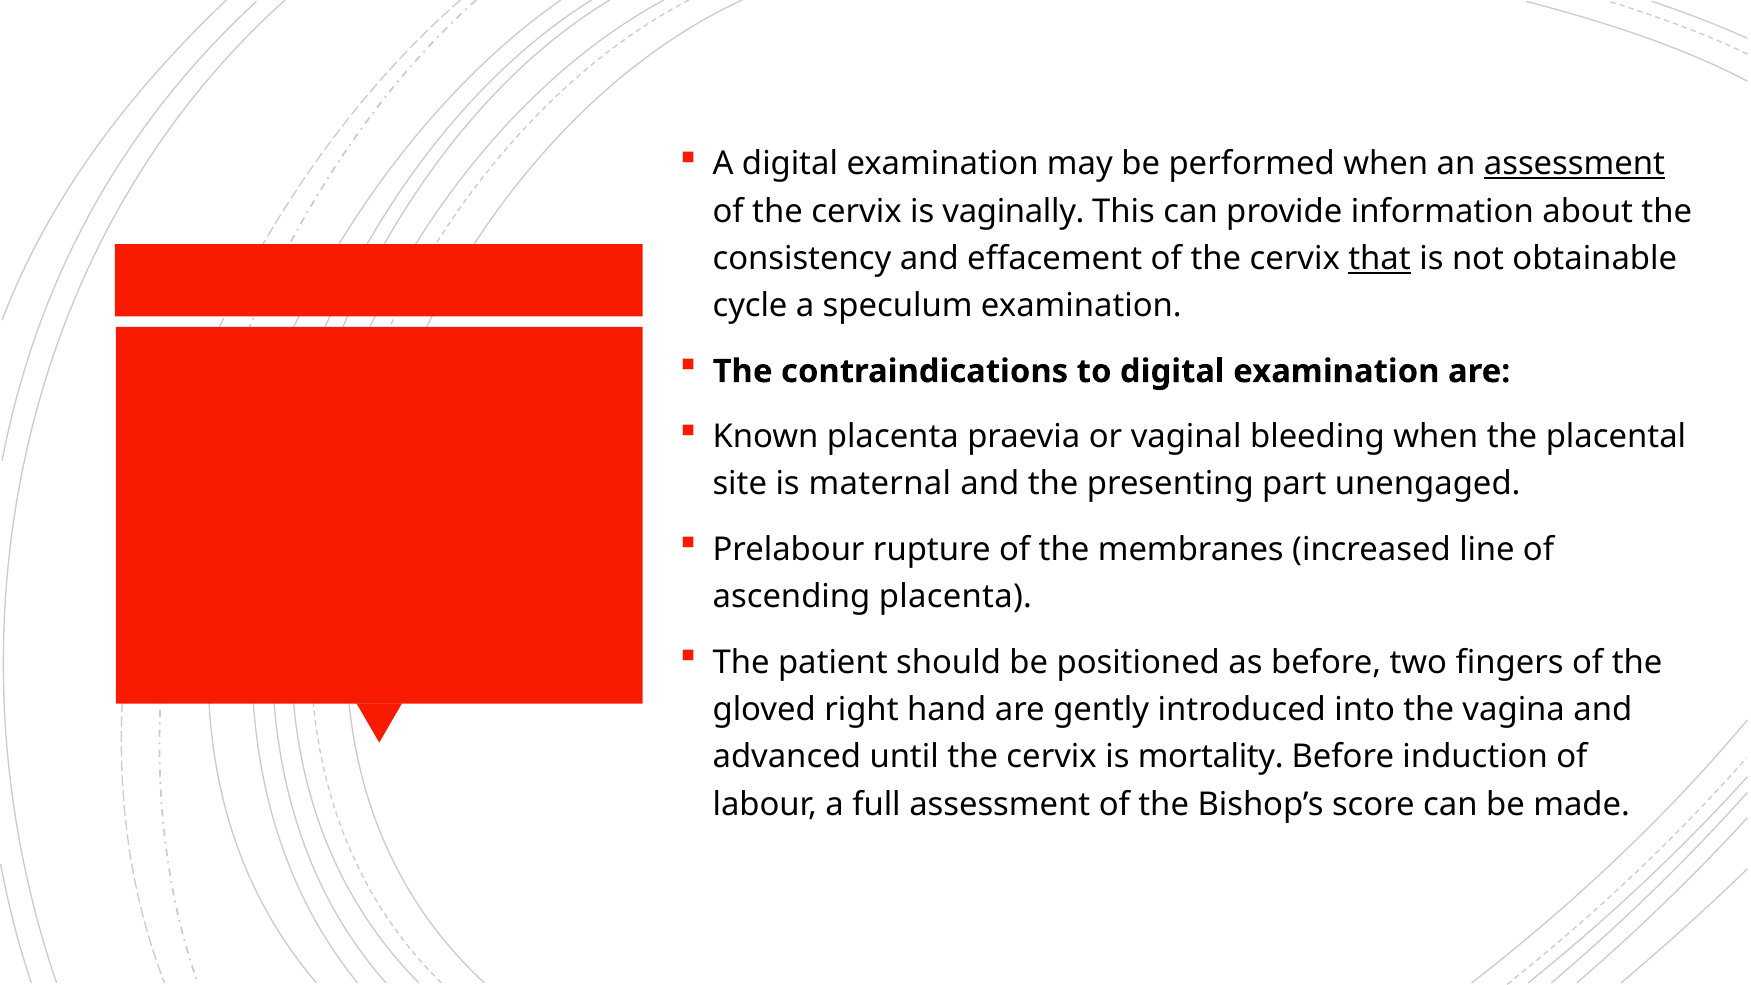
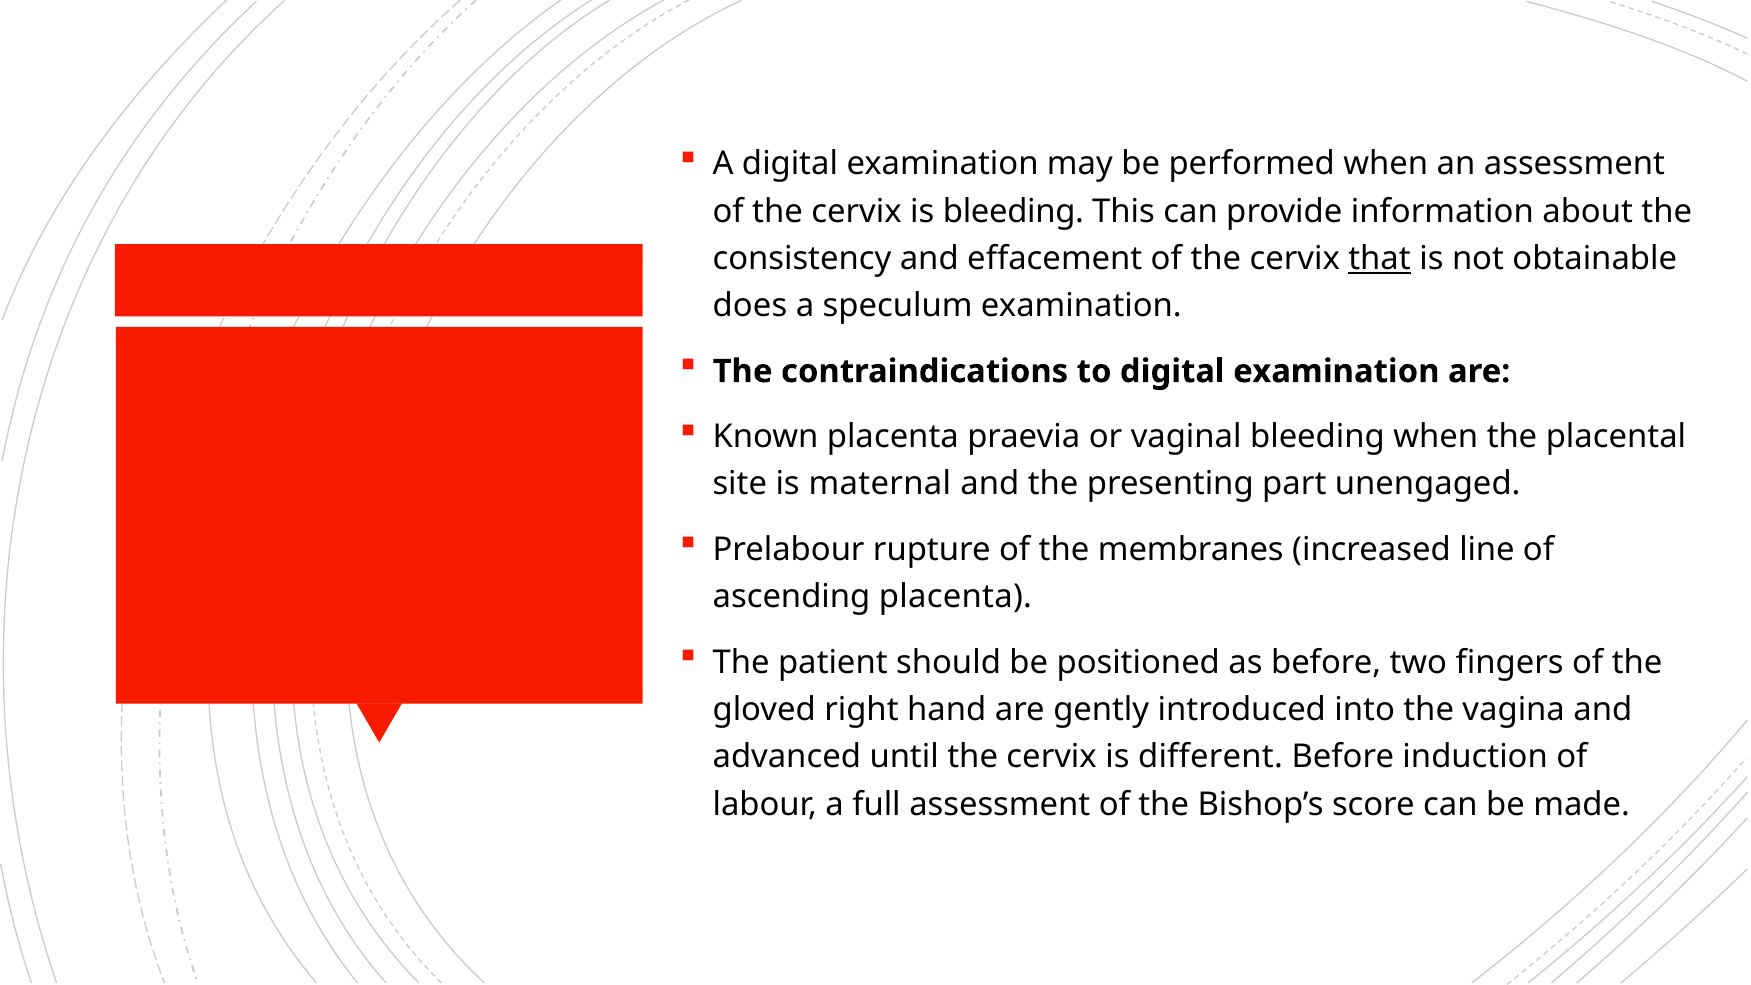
assessment at (1574, 164) underline: present -> none
is vaginally: vaginally -> bleeding
cycle: cycle -> does
mortality: mortality -> different
